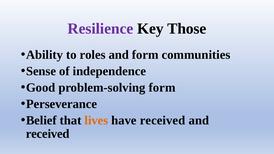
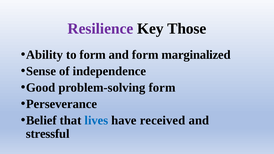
to roles: roles -> form
communities: communities -> marginalized
lives colour: orange -> blue
received at (48, 134): received -> stressful
